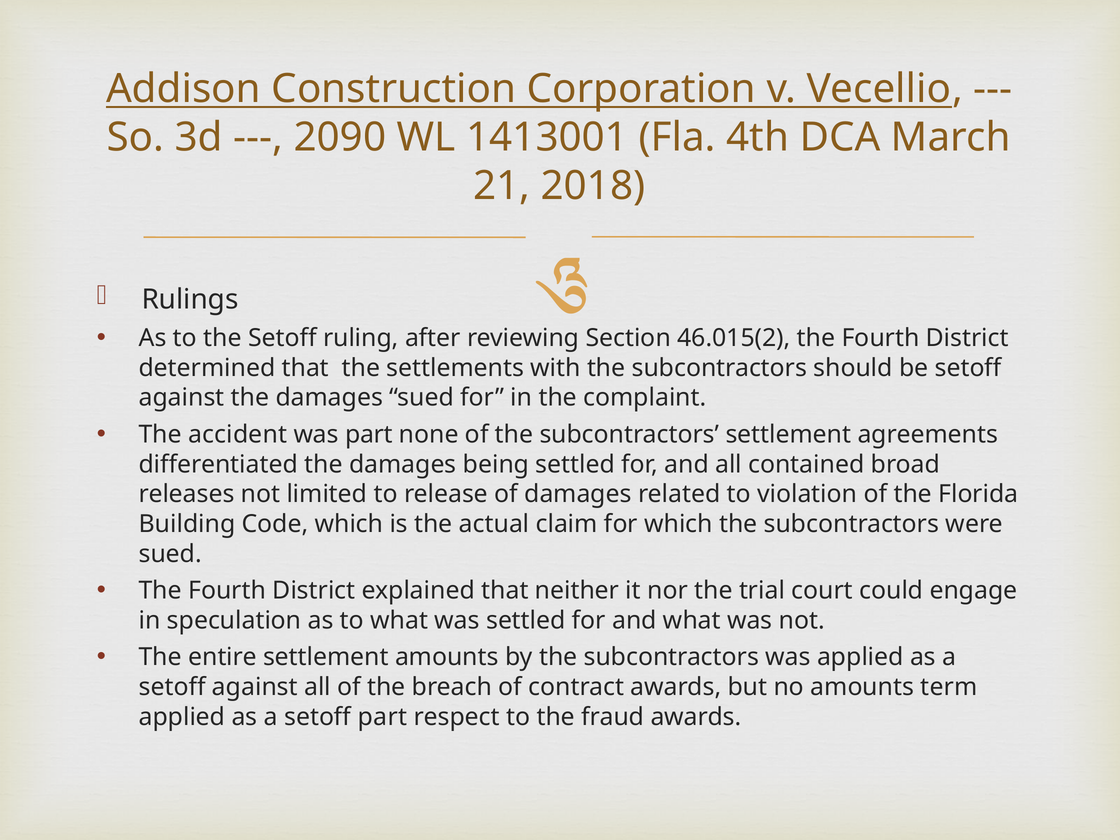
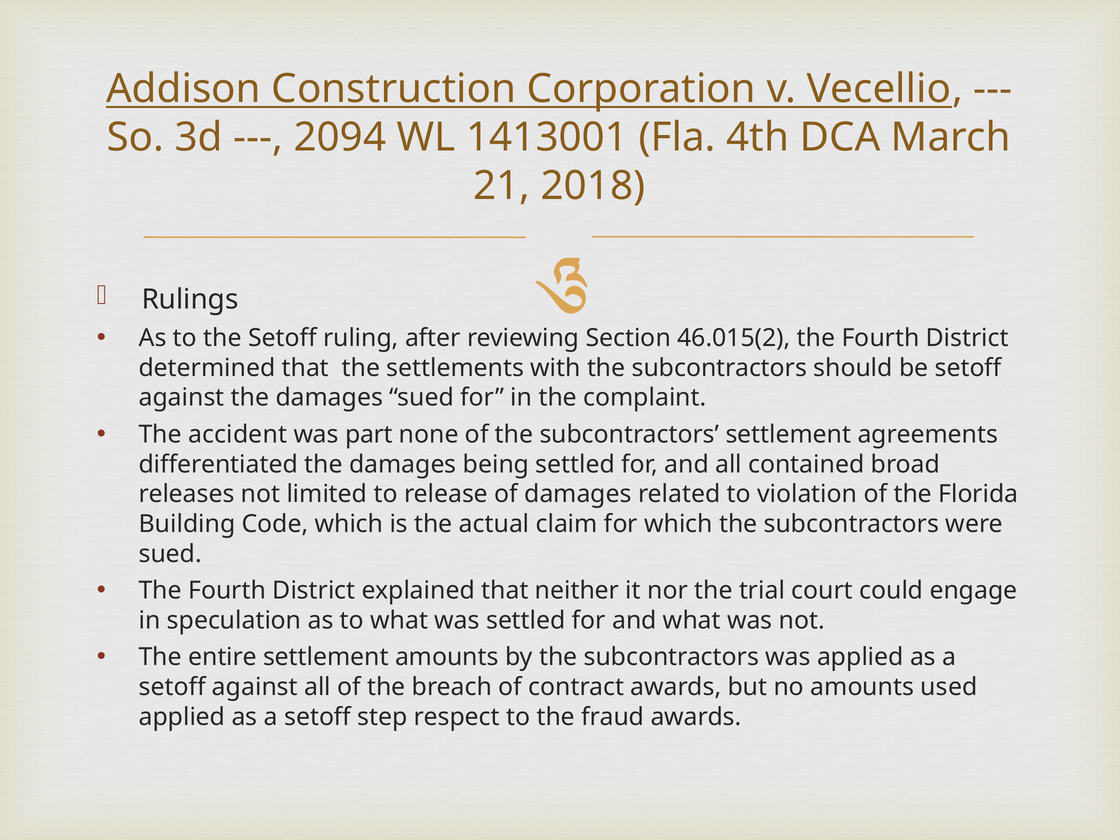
2090: 2090 -> 2094
term: term -> used
setoff part: part -> step
